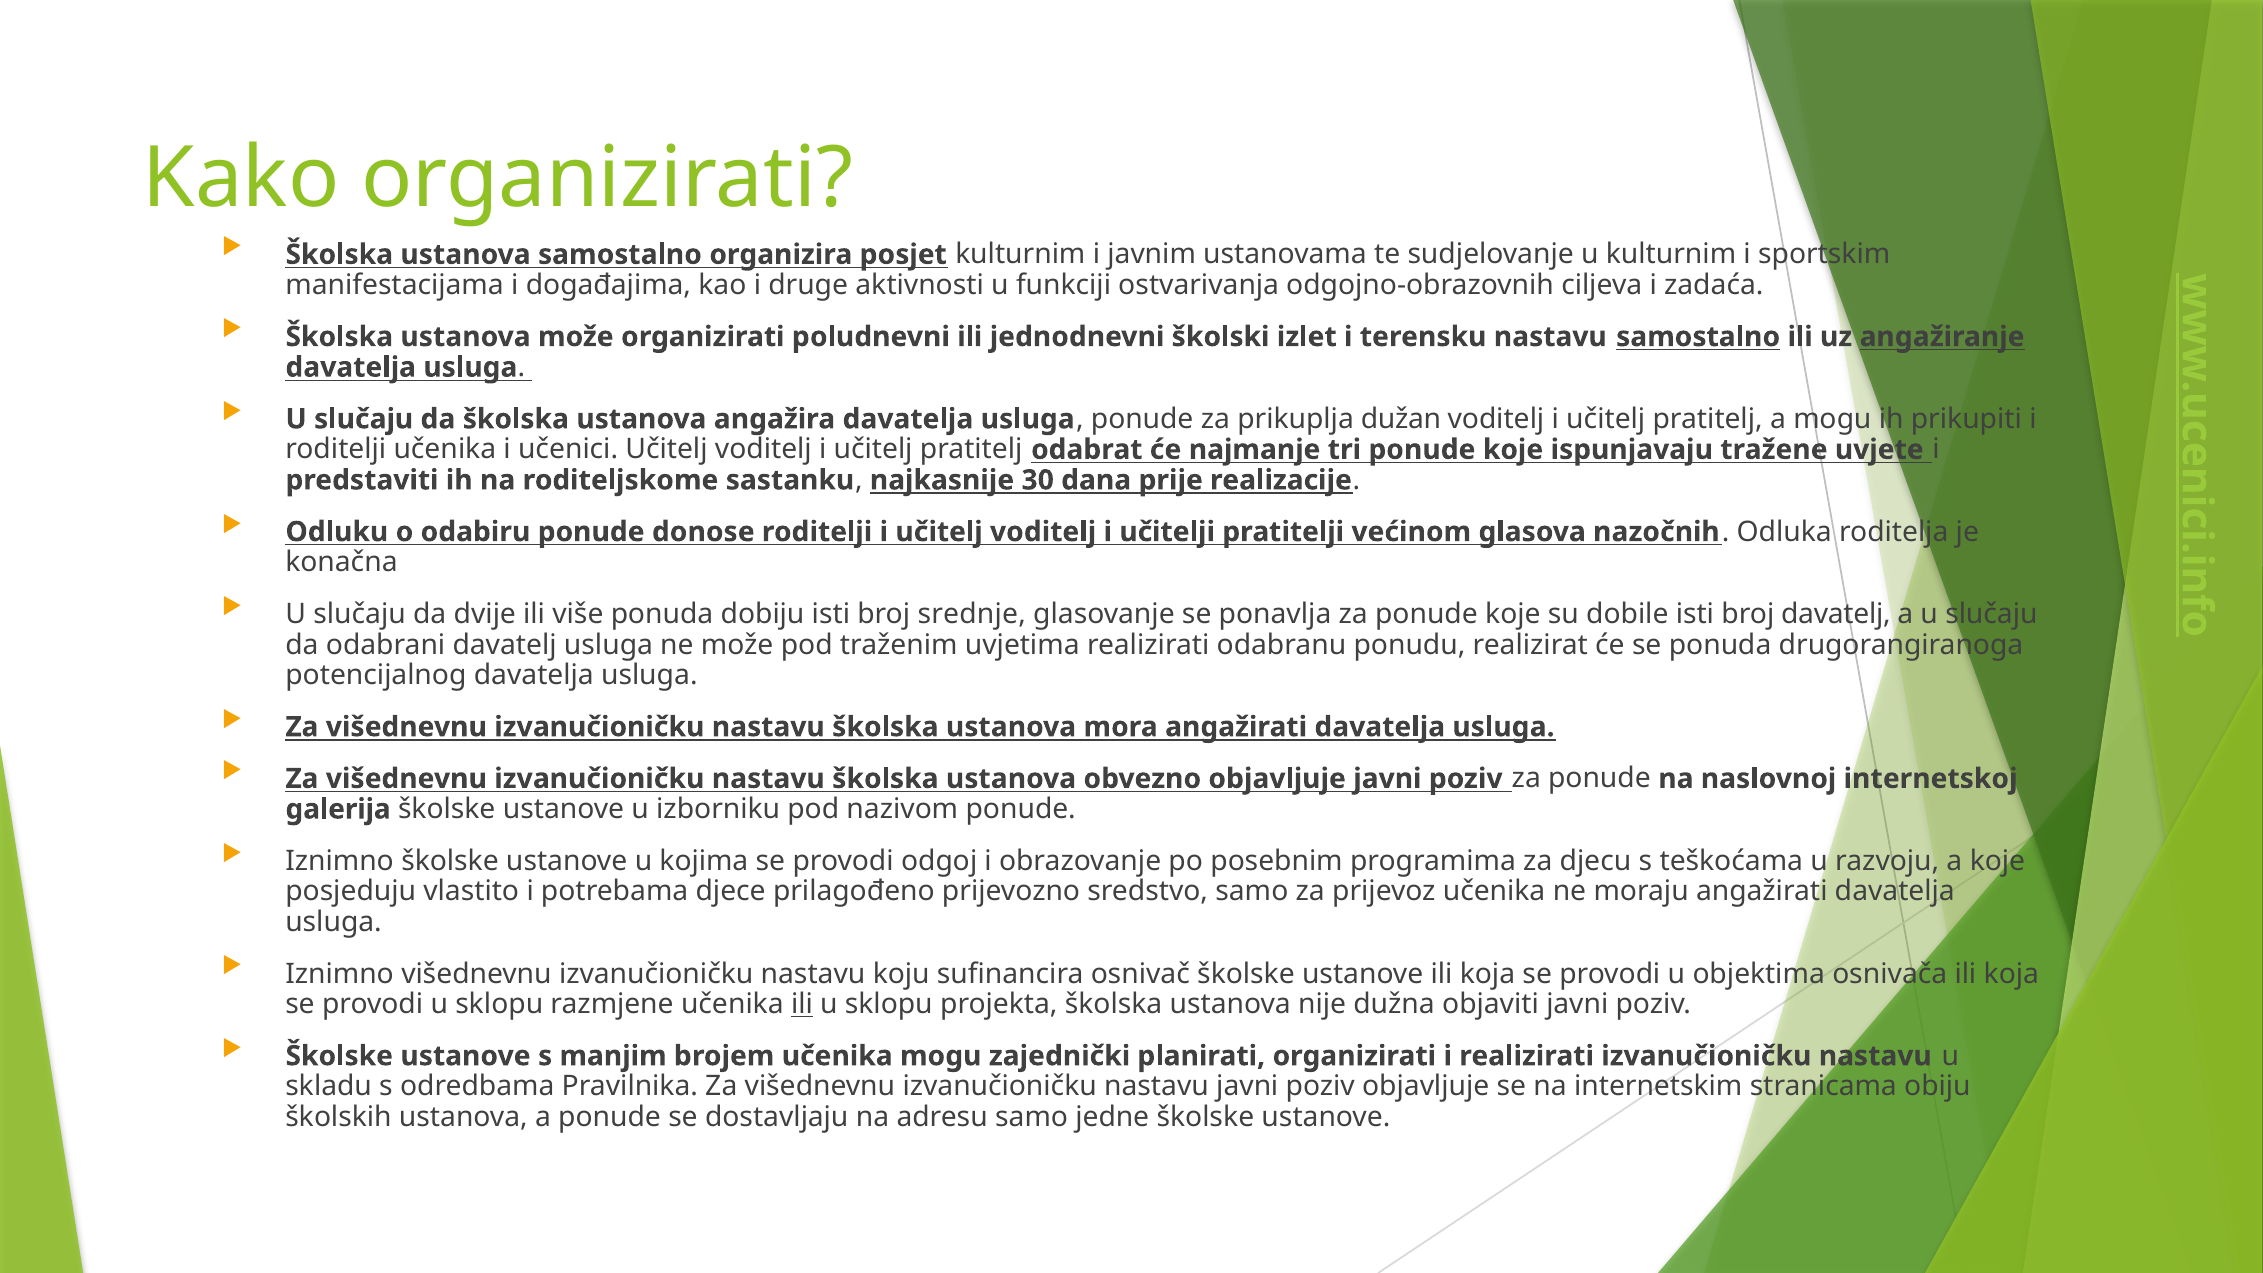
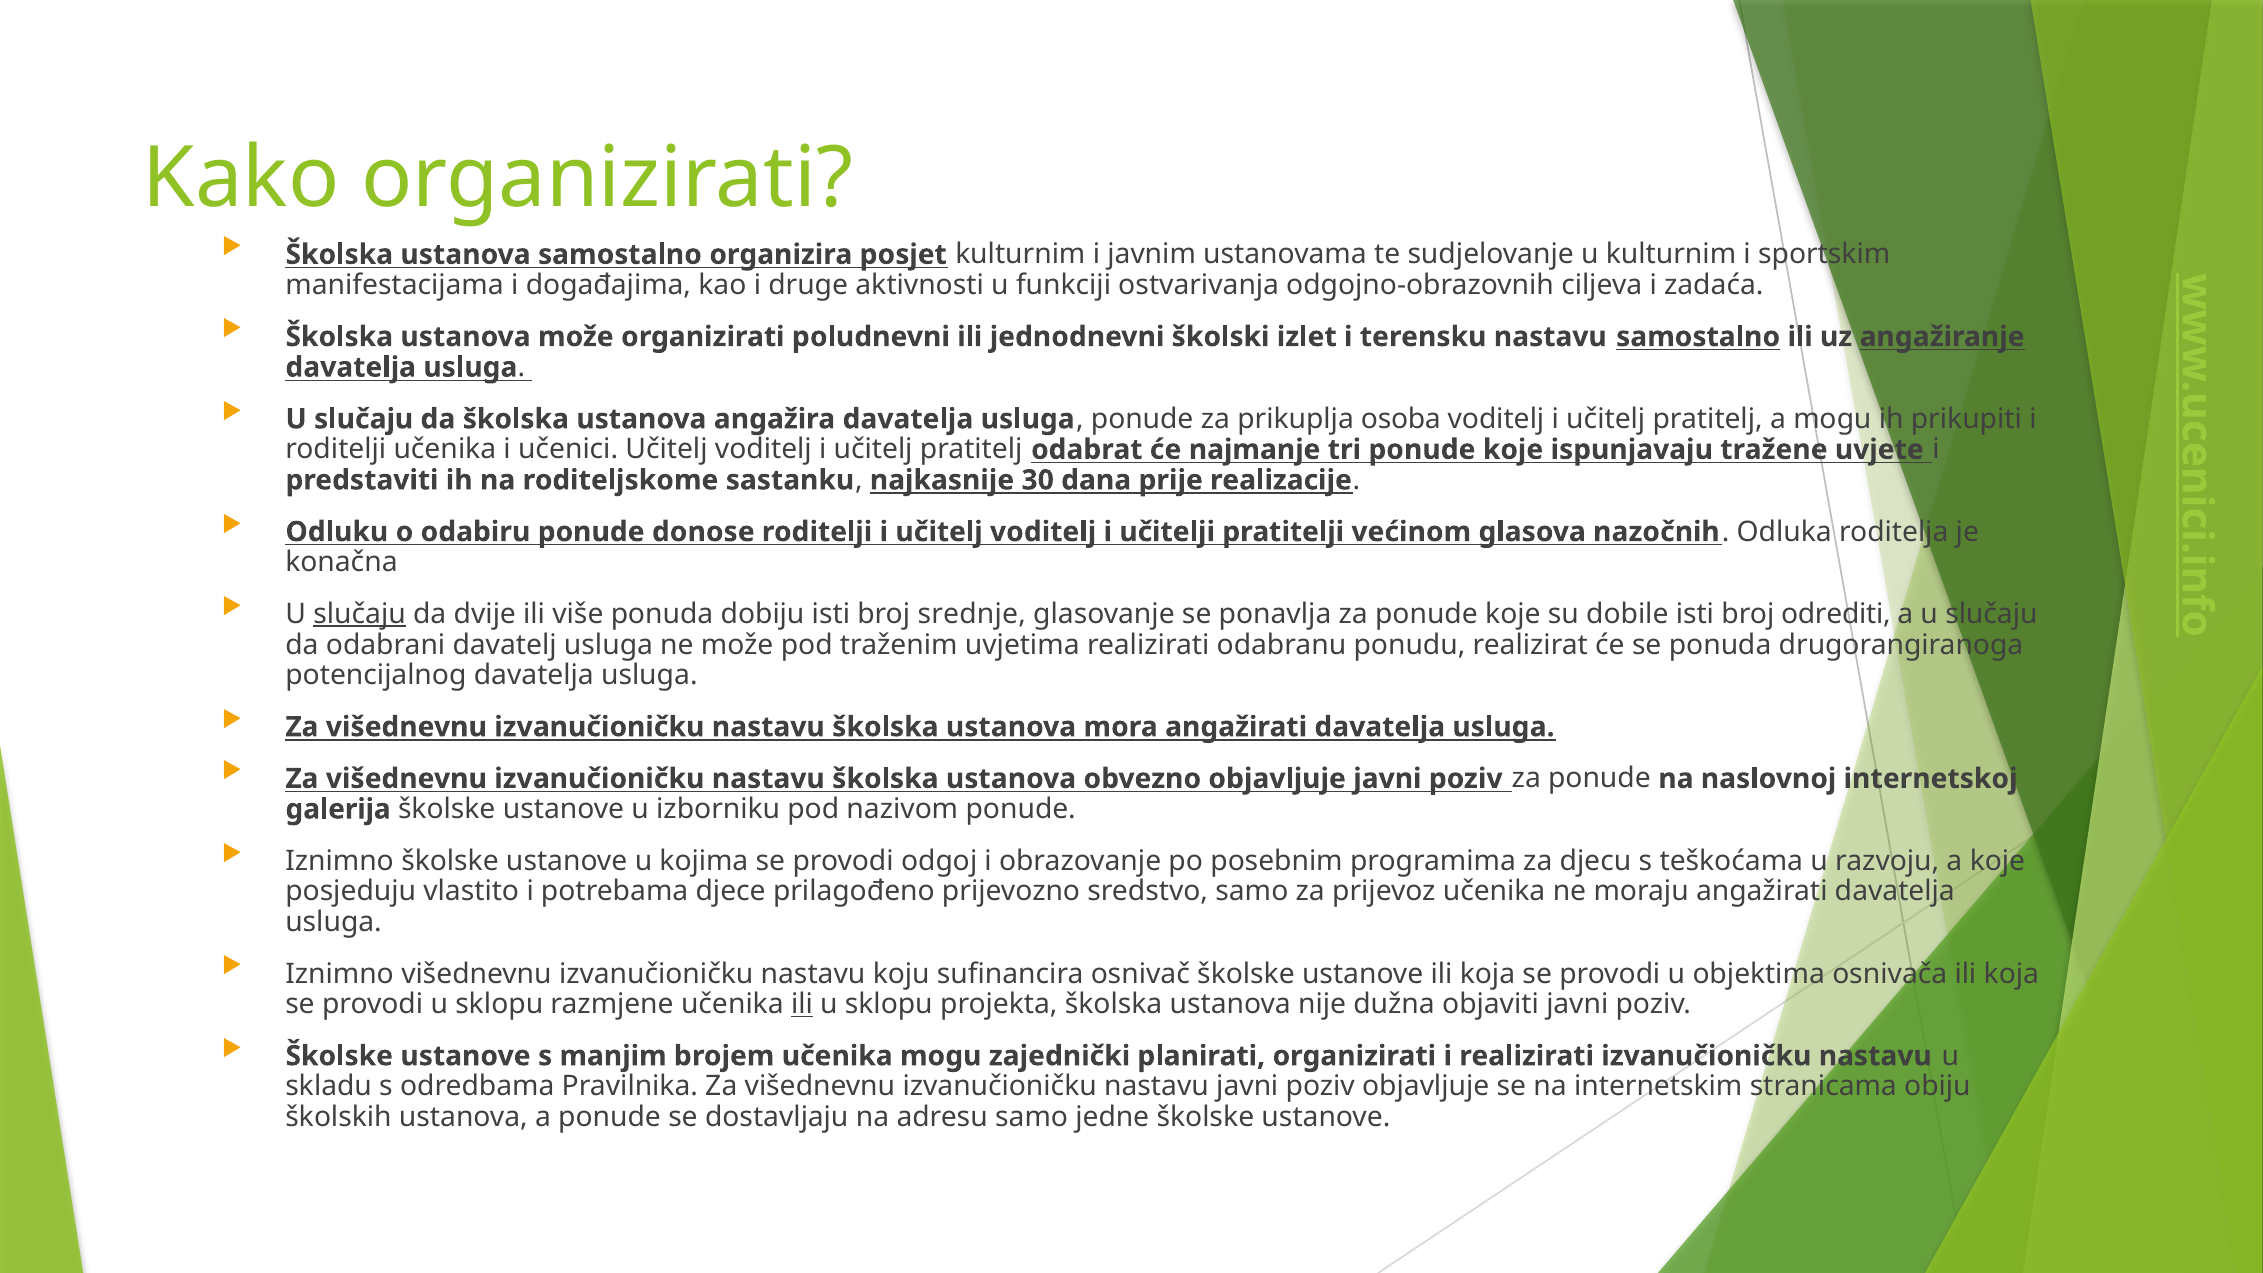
dužan: dužan -> osoba
slučaju at (360, 614) underline: none -> present
broj davatelj: davatelj -> odrediti
